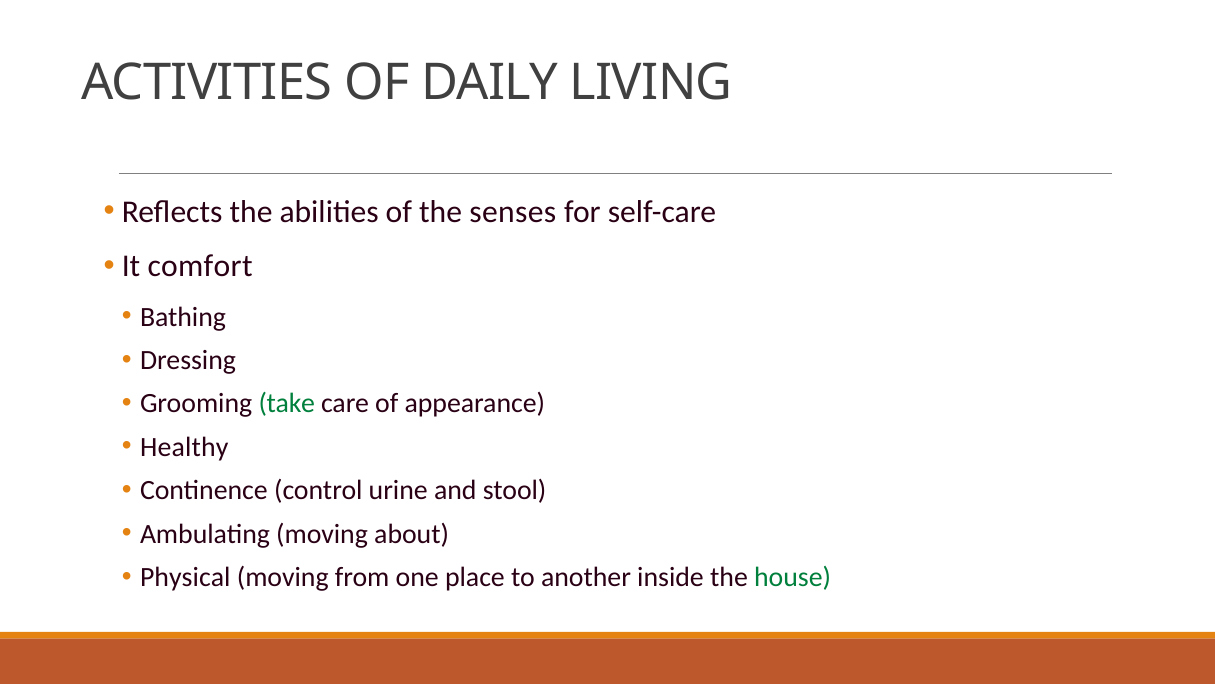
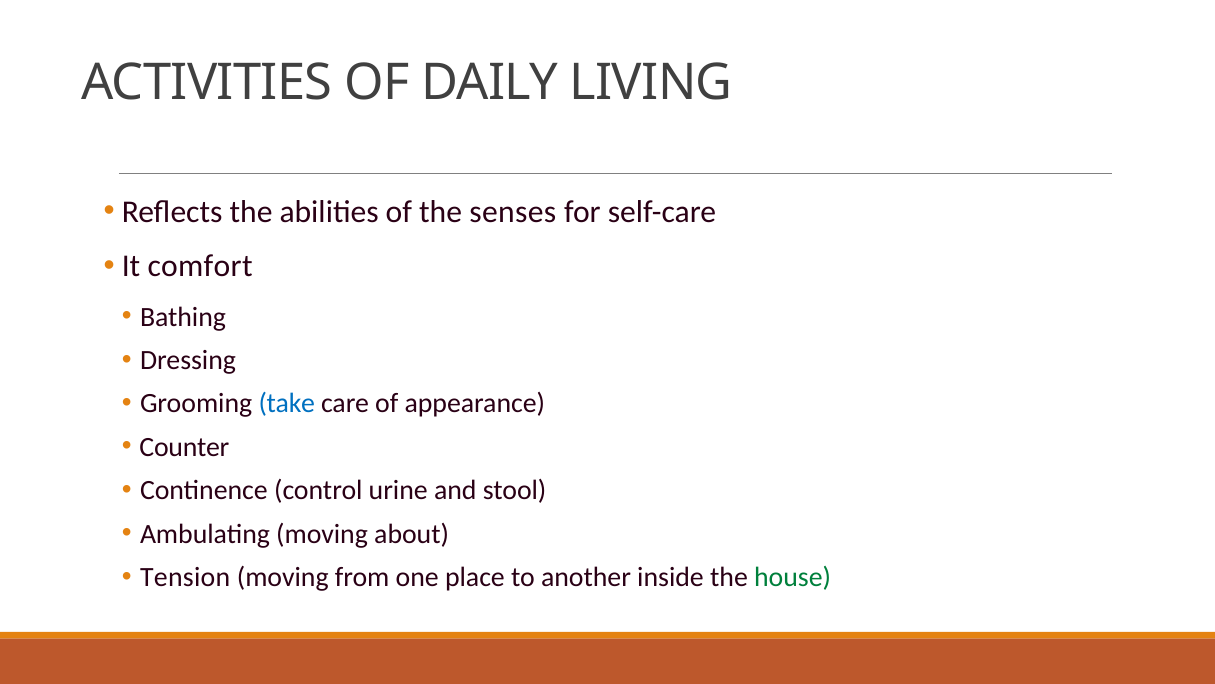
take colour: green -> blue
Healthy: Healthy -> Counter
Physical: Physical -> Tension
